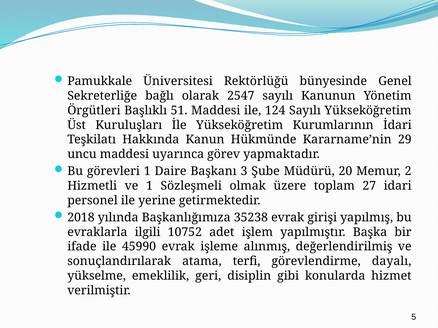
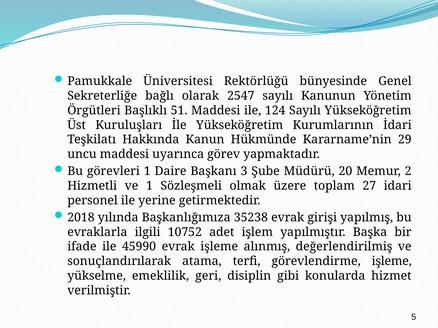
görevlendirme dayalı: dayalı -> işleme
